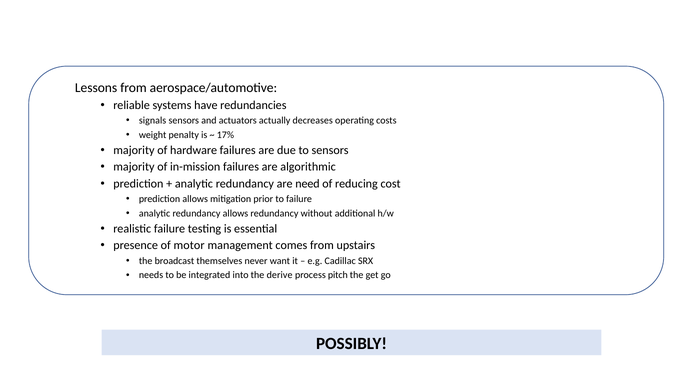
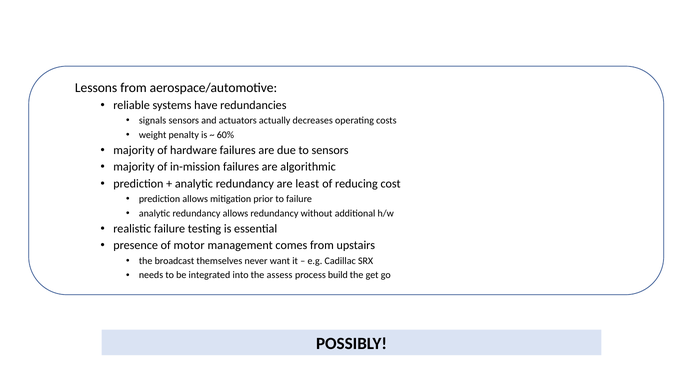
17%: 17% -> 60%
need: need -> least
derive: derive -> assess
pitch: pitch -> build
